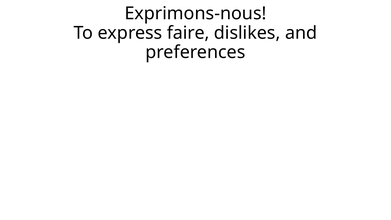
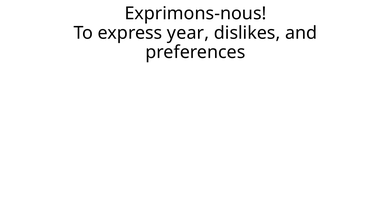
faire: faire -> year
